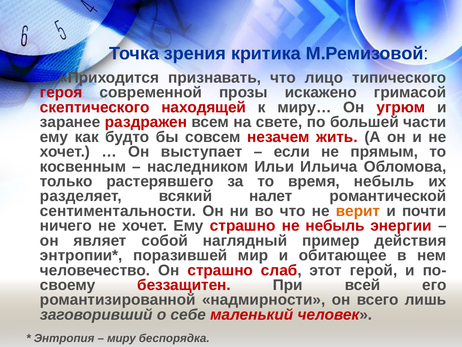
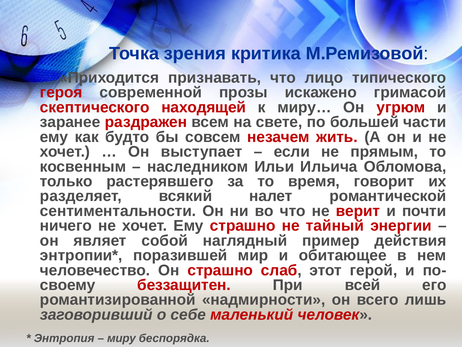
время небыль: небыль -> говорит
верит colour: orange -> red
не небыль: небыль -> тайный
